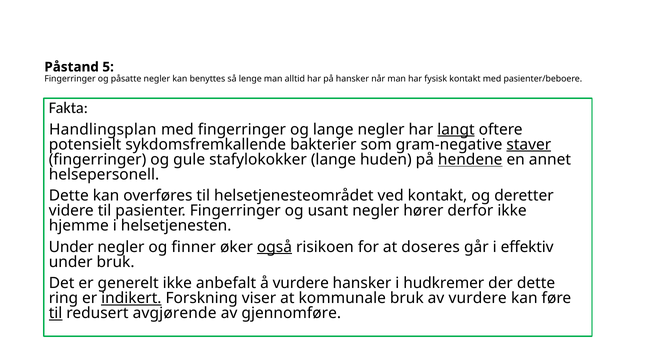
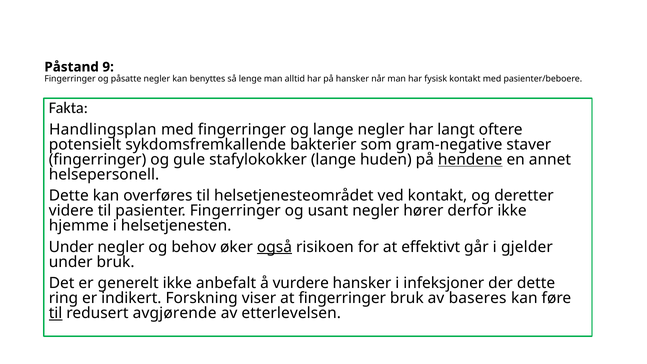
5: 5 -> 9
langt underline: present -> none
staver underline: present -> none
finner: finner -> behov
doseres: doseres -> effektivt
effektiv: effektiv -> gjelder
hudkremer: hudkremer -> infeksjoner
indikert underline: present -> none
at kommunale: kommunale -> fingerringer
av vurdere: vurdere -> baseres
gjennomføre: gjennomføre -> etterlevelsen
